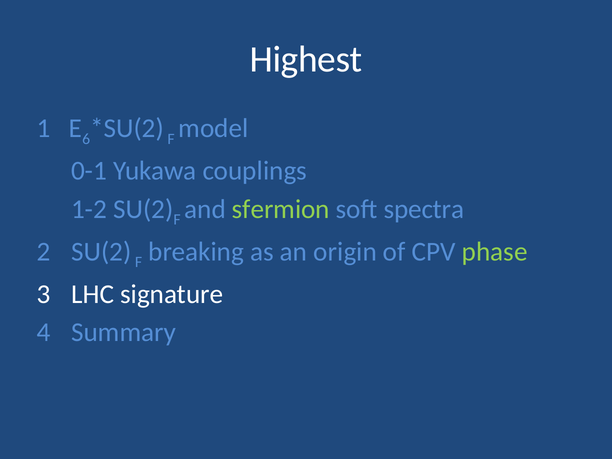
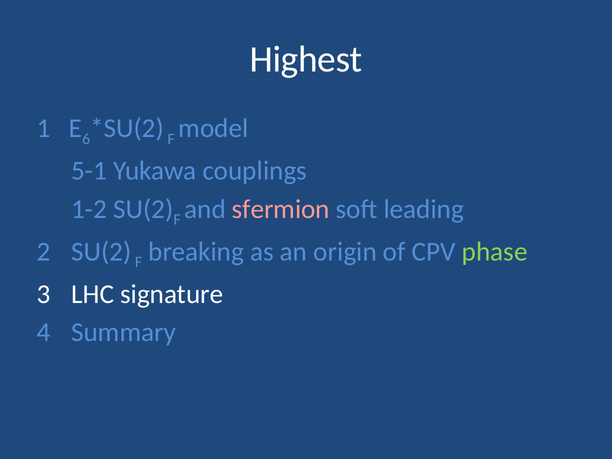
0-1: 0-1 -> 5-1
sfermion colour: light green -> pink
spectra: spectra -> leading
